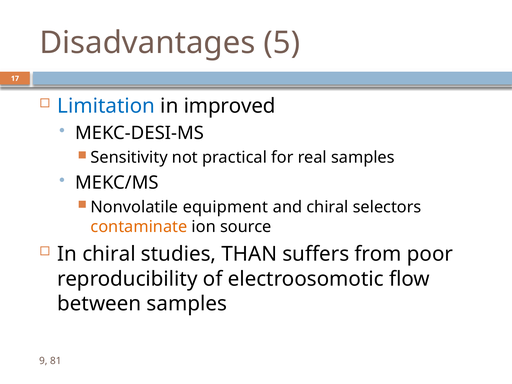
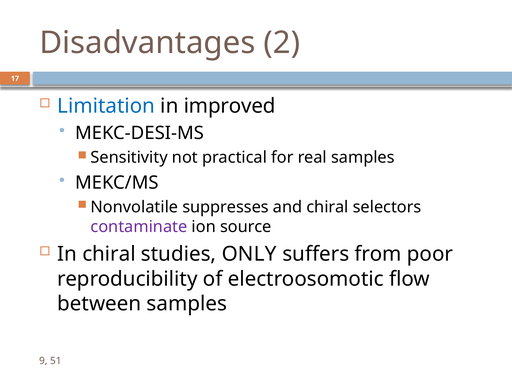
5: 5 -> 2
equipment: equipment -> suppresses
contaminate colour: orange -> purple
THAN: THAN -> ONLY
81: 81 -> 51
